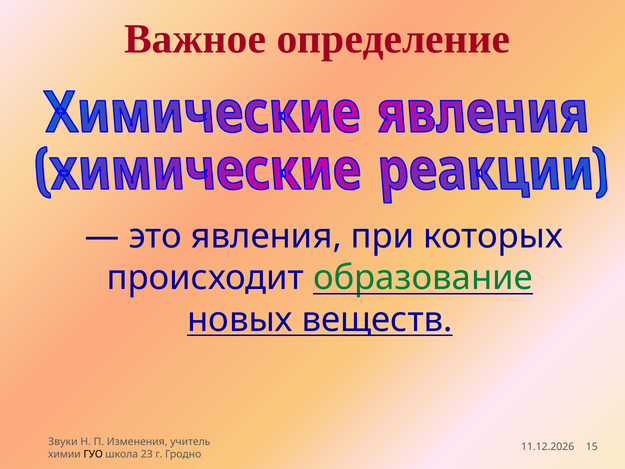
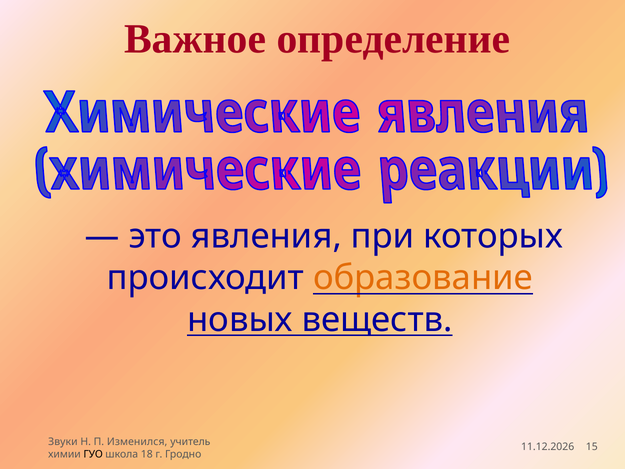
образование colour: green -> orange
Изменения: Изменения -> Изменился
23: 23 -> 18
